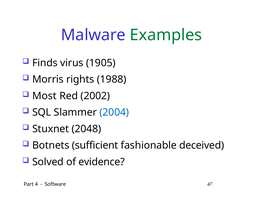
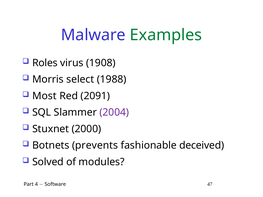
Finds: Finds -> Roles
1905: 1905 -> 1908
rights: rights -> select
2002: 2002 -> 2091
2004 colour: blue -> purple
2048: 2048 -> 2000
sufficient: sufficient -> prevents
evidence: evidence -> modules
